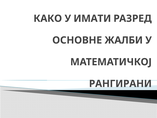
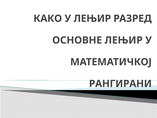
У ИМАТИ: ИМАТИ -> ЛЕЊИР
ОСНОВНЕ ЖАЛБИ: ЖАЛБИ -> ЛЕЊИР
